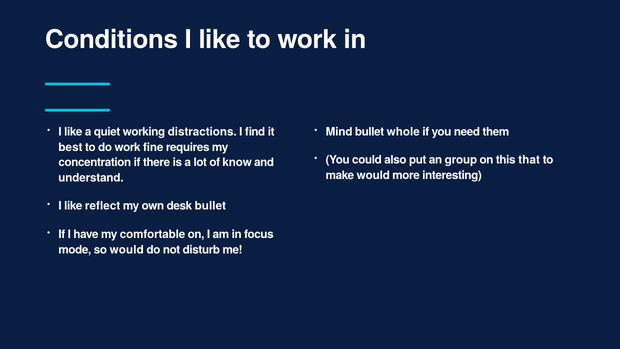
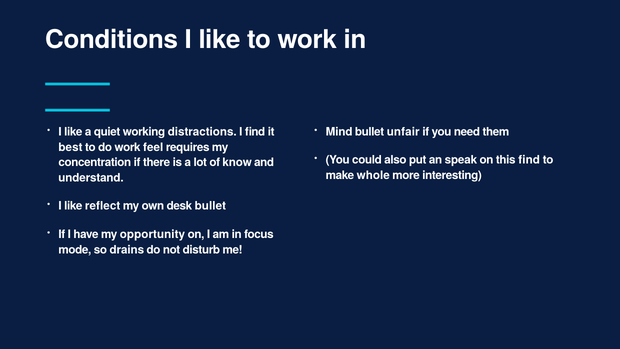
whole: whole -> unfair
fine: fine -> feel
group: group -> speak
this that: that -> find
make would: would -> whole
comfortable: comfortable -> opportunity
so would: would -> drains
